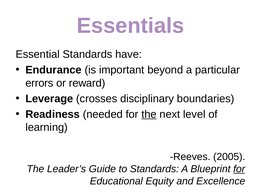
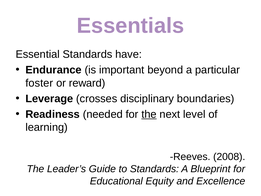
errors: errors -> foster
2005: 2005 -> 2008
for at (239, 169) underline: present -> none
